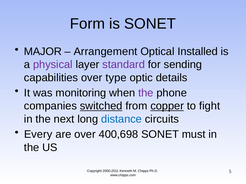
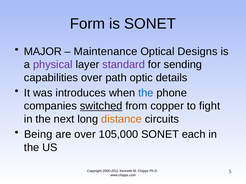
Arrangement: Arrangement -> Maintenance
Installed: Installed -> Designs
type: type -> path
monitoring: monitoring -> introduces
the at (146, 93) colour: purple -> blue
copper underline: present -> none
distance colour: blue -> orange
Every: Every -> Being
400,698: 400,698 -> 105,000
must: must -> each
